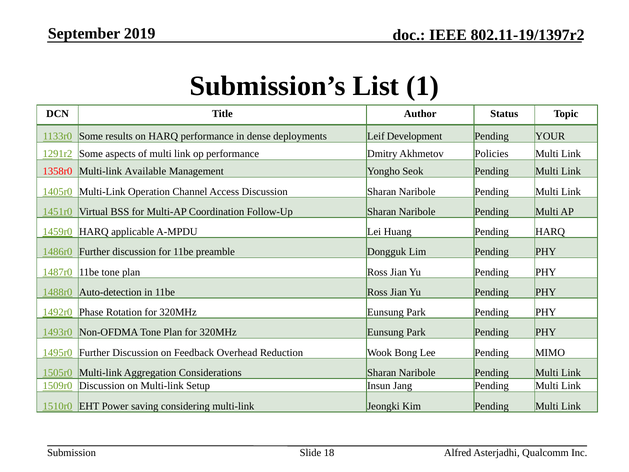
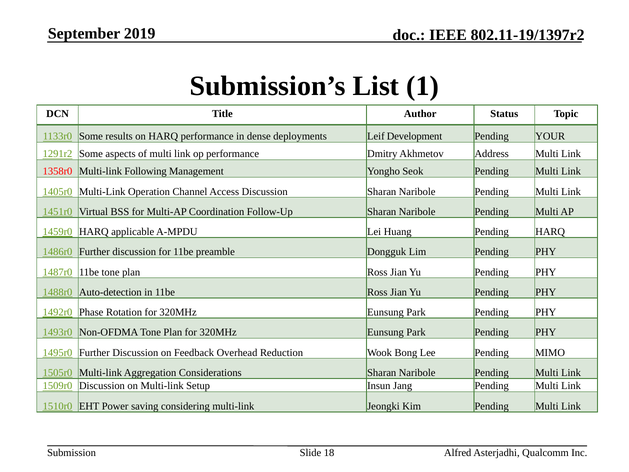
Policies: Policies -> Address
Available: Available -> Following
